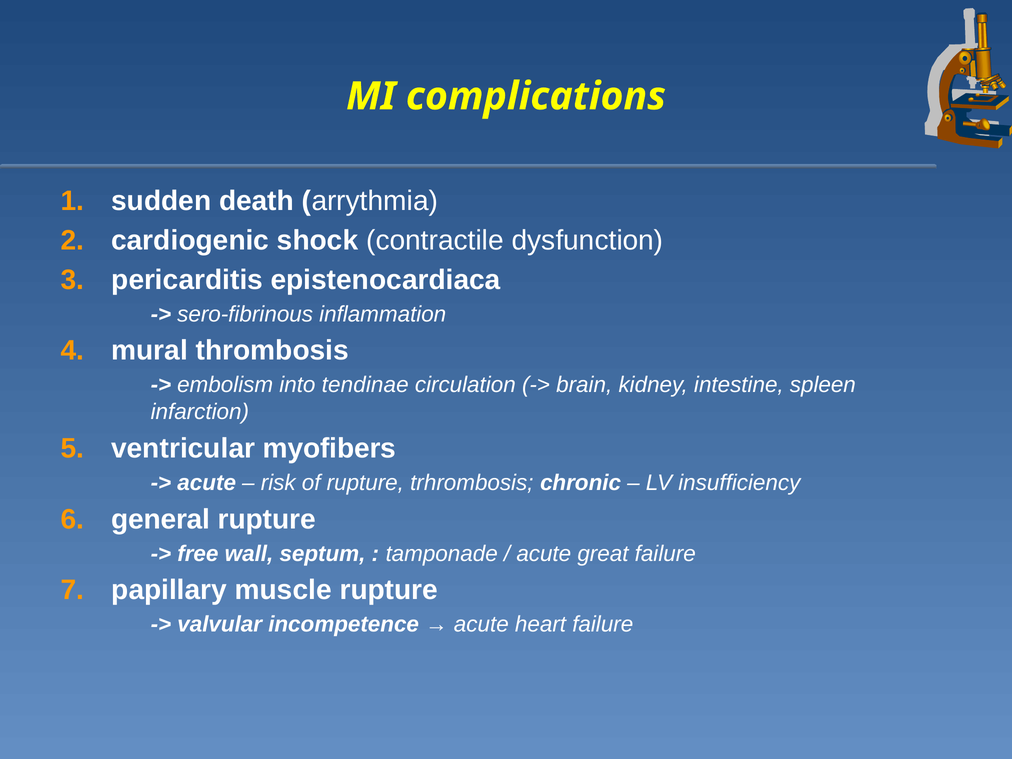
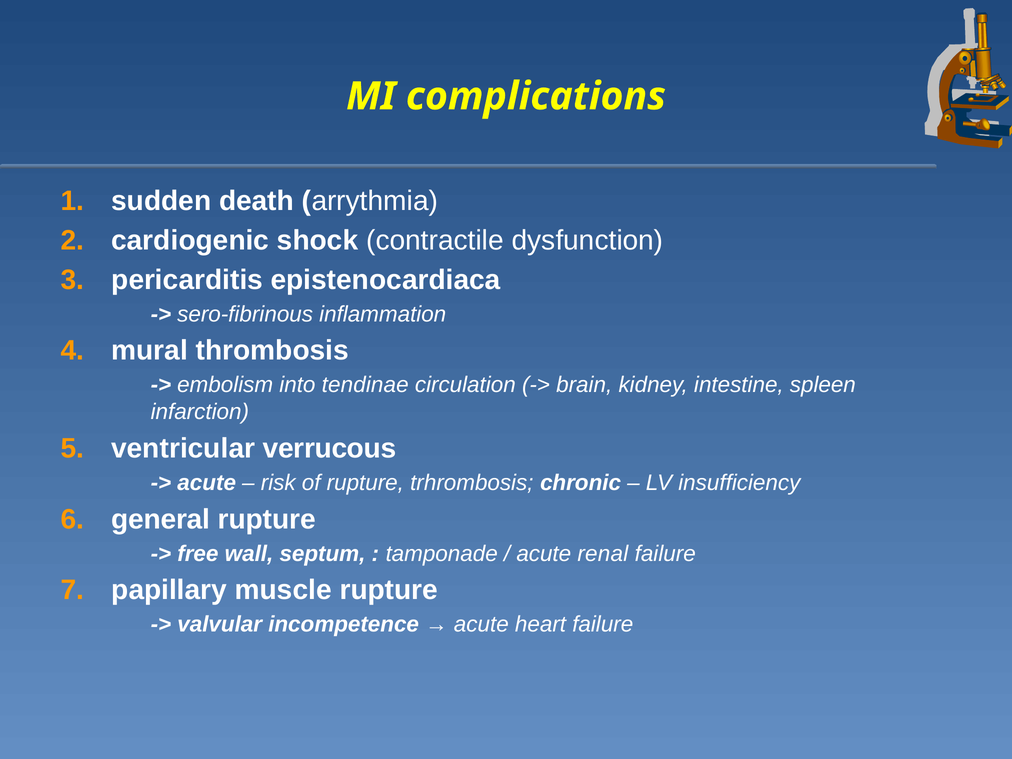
myofibers: myofibers -> verrucous
great: great -> renal
